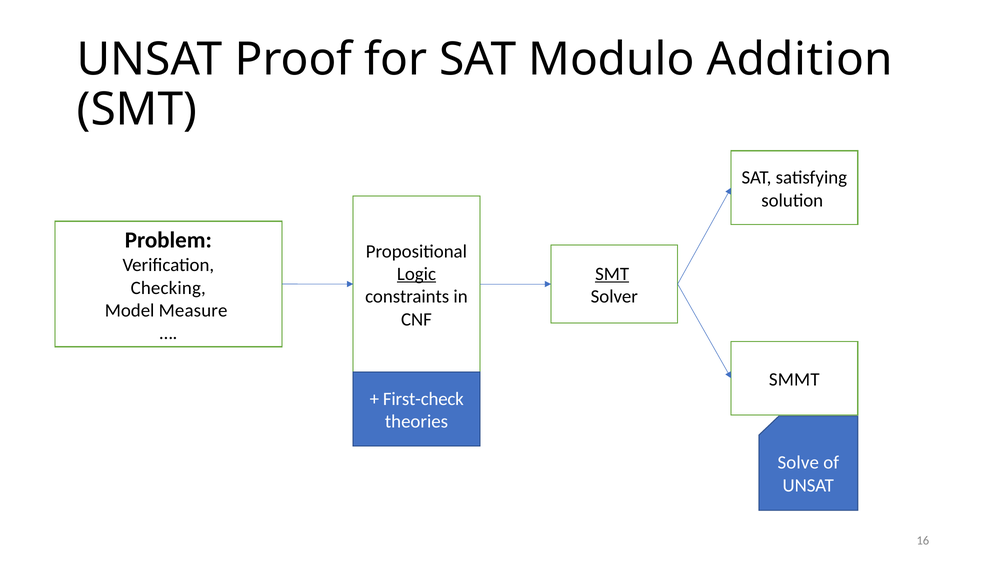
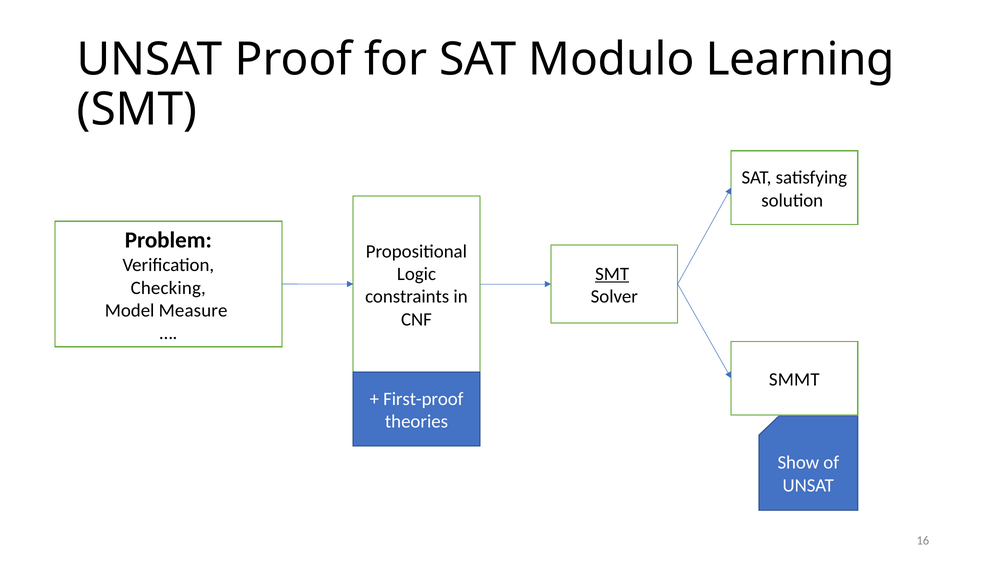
Addition: Addition -> Learning
Logic underline: present -> none
First-check: First-check -> First-proof
Solve: Solve -> Show
